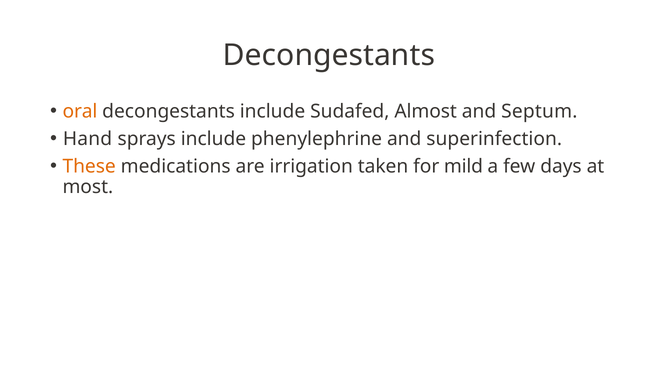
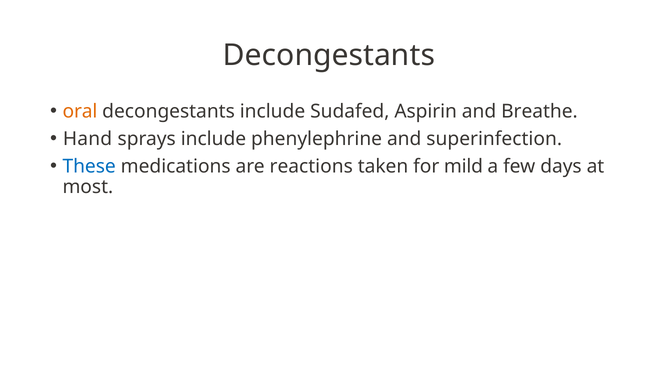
Almost: Almost -> Aspirin
Septum: Septum -> Breathe
These colour: orange -> blue
irrigation: irrigation -> reactions
